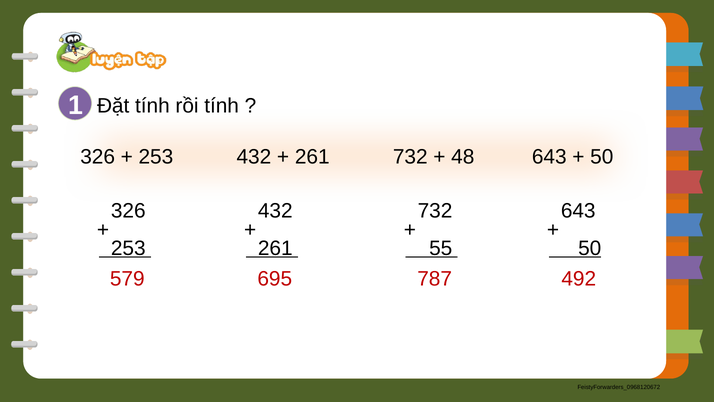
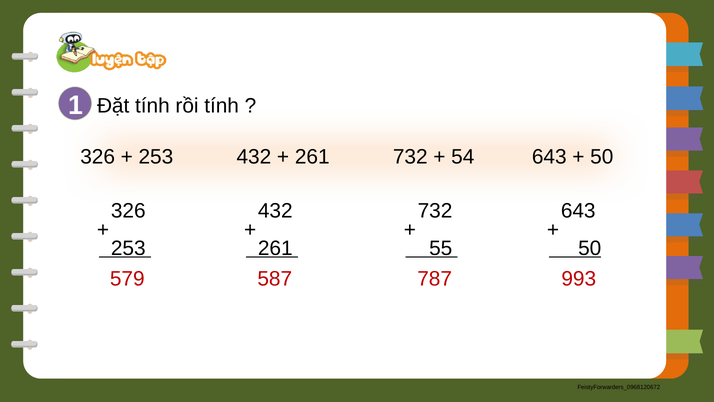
48: 48 -> 54
695: 695 -> 587
492: 492 -> 993
